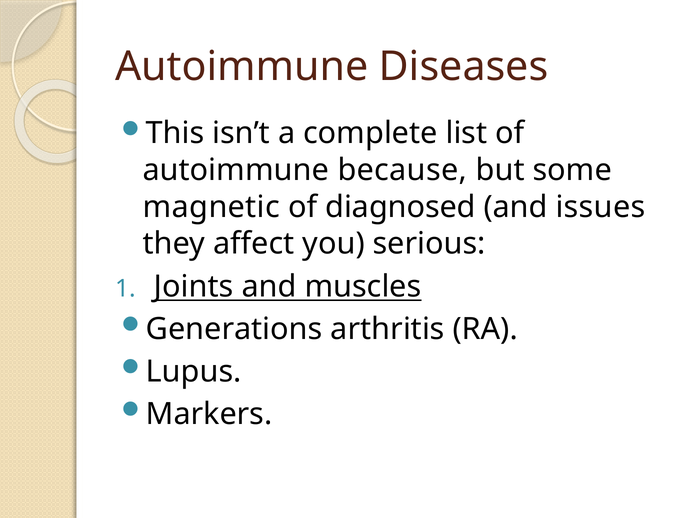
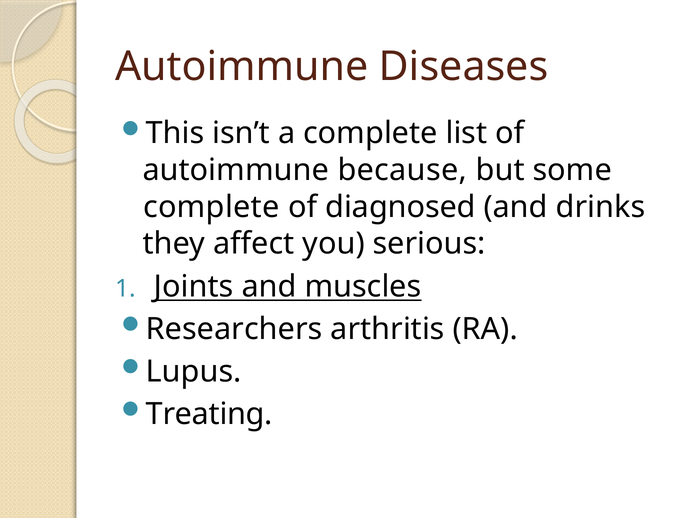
magnetic at (211, 207): magnetic -> complete
issues: issues -> drinks
Generations: Generations -> Researchers
Markers: Markers -> Treating
